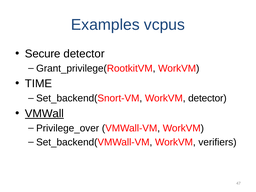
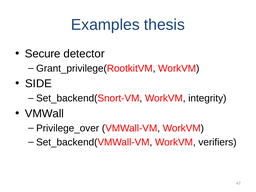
vcpus: vcpus -> thesis
TIME: TIME -> SIDE
WorkVM detector: detector -> integrity
VMWall underline: present -> none
